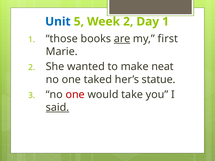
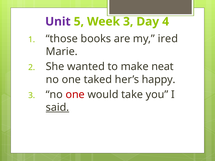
Unit colour: blue -> purple
Week 2: 2 -> 3
Day 1: 1 -> 4
are underline: present -> none
first: first -> ired
statue: statue -> happy
